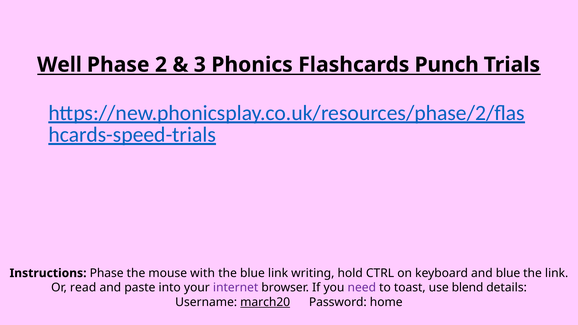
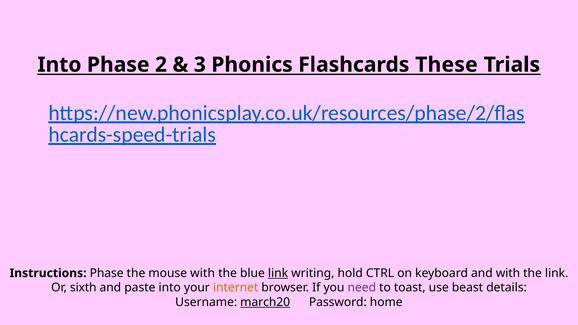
Well at (60, 65): Well -> Into
Punch: Punch -> These
link at (278, 273) underline: none -> present
and blue: blue -> with
read: read -> sixth
internet colour: purple -> orange
blend: blend -> beast
